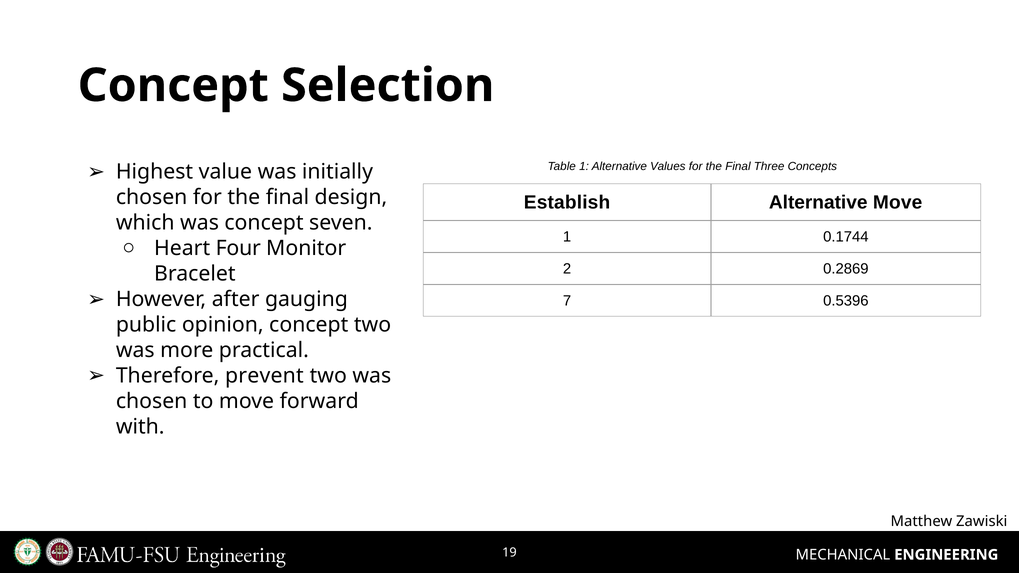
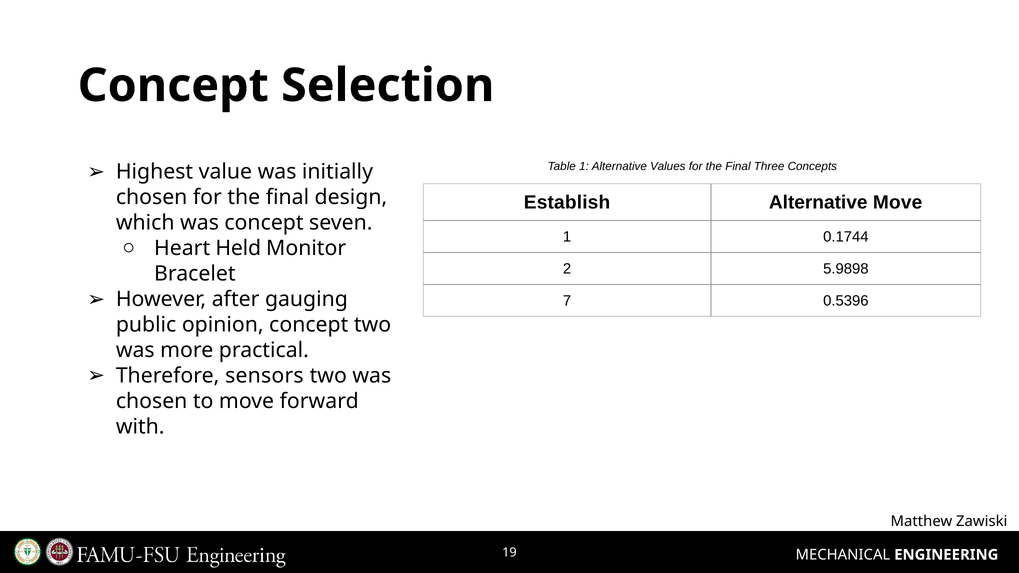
Four: Four -> Held
0.2869: 0.2869 -> 5.9898
prevent: prevent -> sensors
